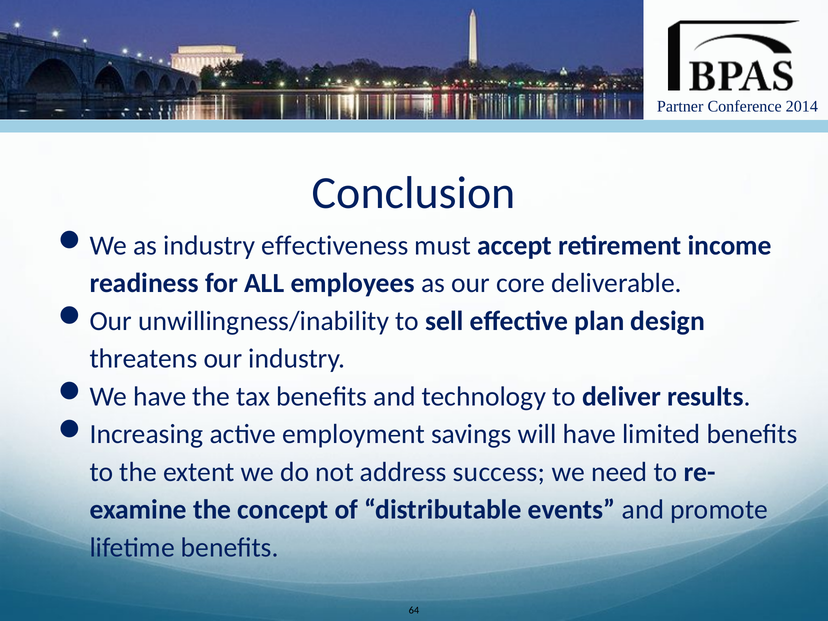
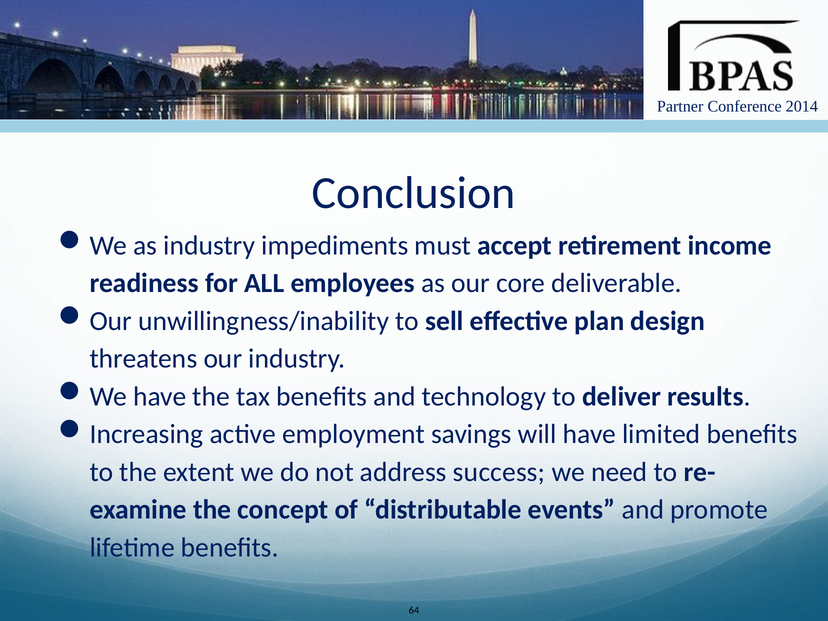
effectiveness: effectiveness -> impediments
